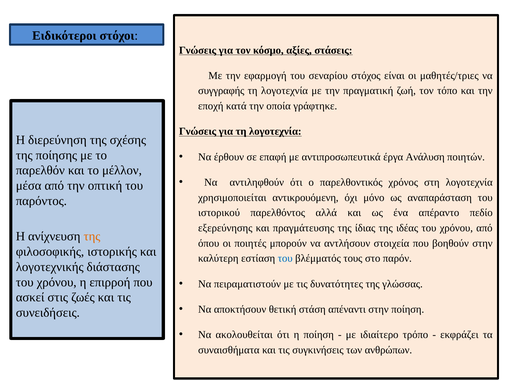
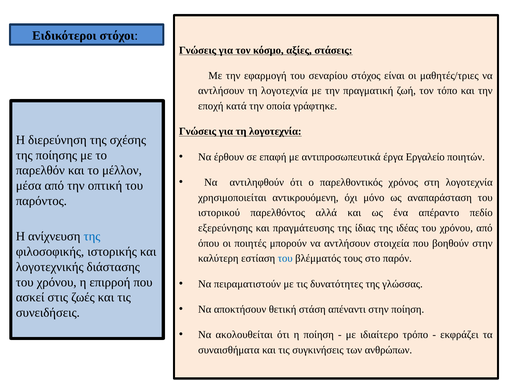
συγγραφής at (221, 91): συγγραφής -> αντλήσουν
Ανάλυση: Ανάλυση -> Εργαλείο
της at (92, 236) colour: orange -> blue
